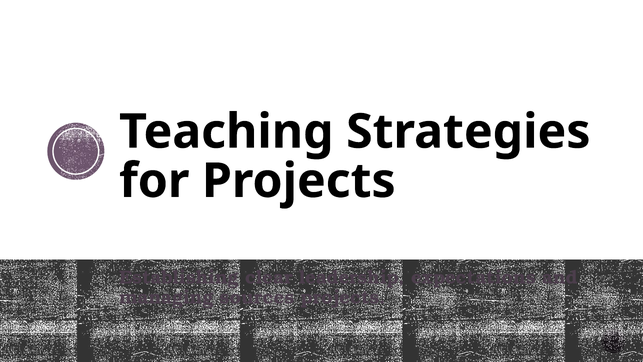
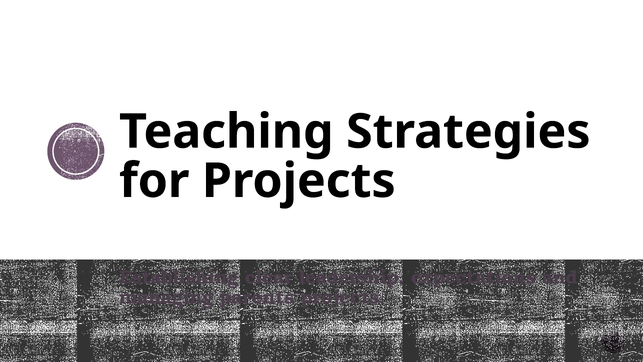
sources: sources -> parents
